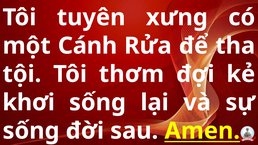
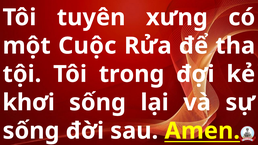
Cánh: Cánh -> Cuộc
thơm: thơm -> trong
